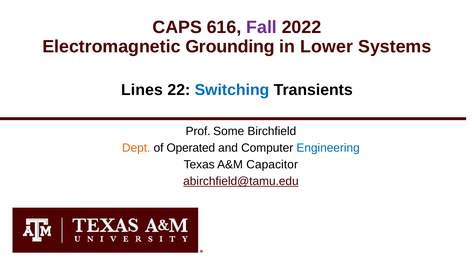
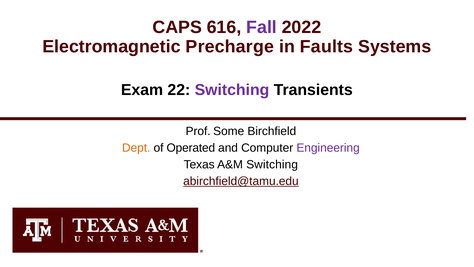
Grounding: Grounding -> Precharge
Lower: Lower -> Faults
Lines: Lines -> Exam
Switching at (232, 90) colour: blue -> purple
Engineering colour: blue -> purple
A&M Capacitor: Capacitor -> Switching
